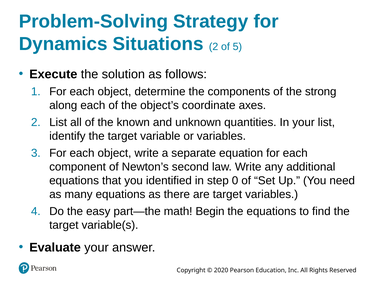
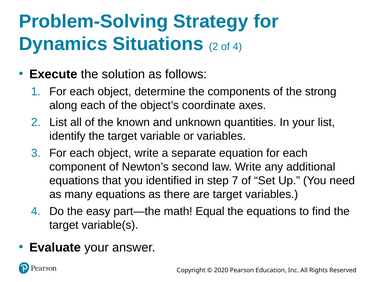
of 5: 5 -> 4
0: 0 -> 7
Begin: Begin -> Equal
